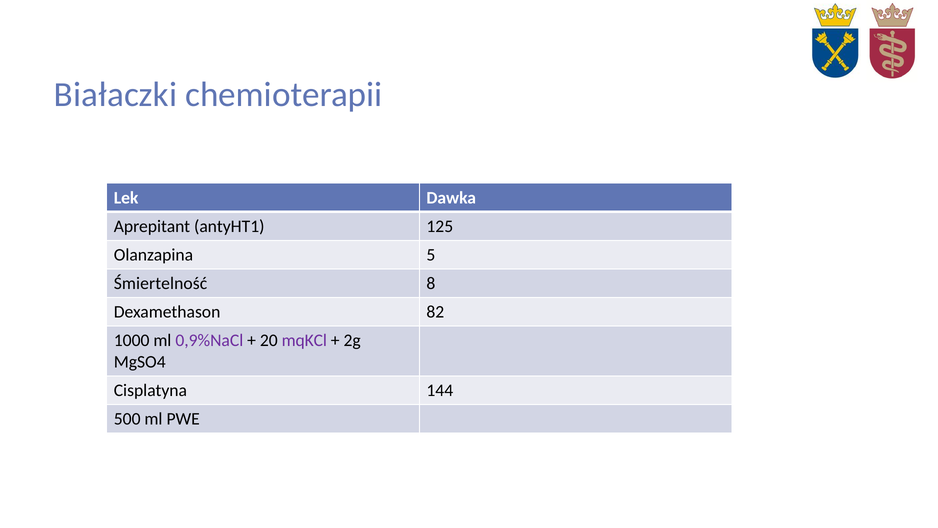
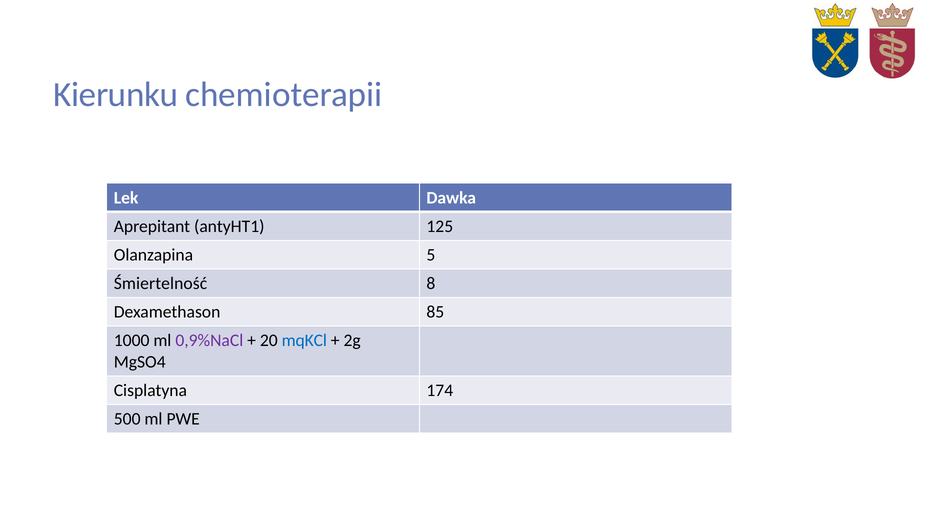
Białaczki: Białaczki -> Kierunku
82: 82 -> 85
mqKCl colour: purple -> blue
144: 144 -> 174
